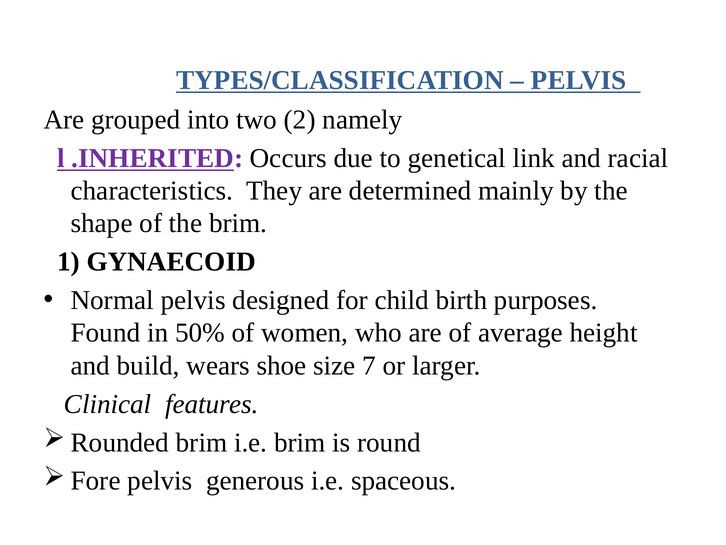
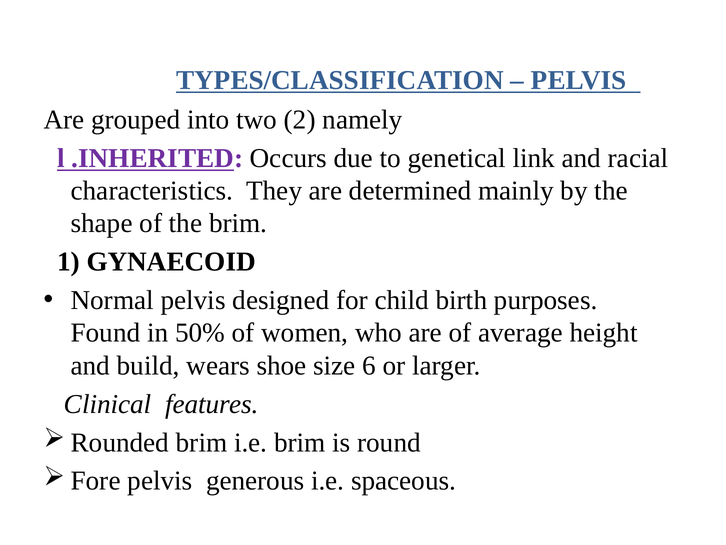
7: 7 -> 6
